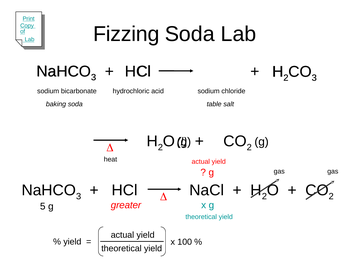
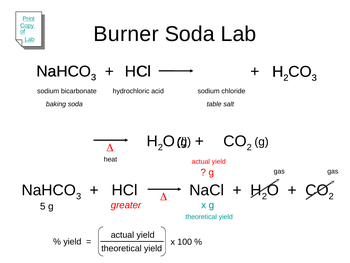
Fizzing: Fizzing -> Burner
